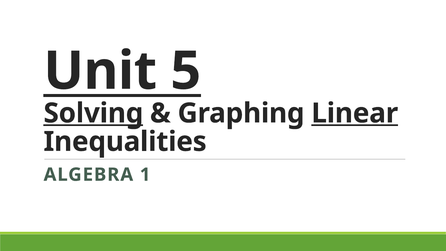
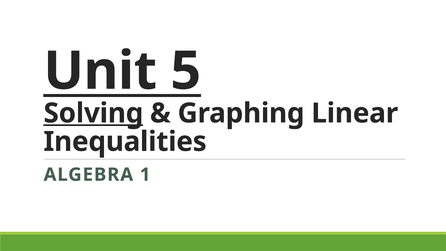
Linear underline: present -> none
